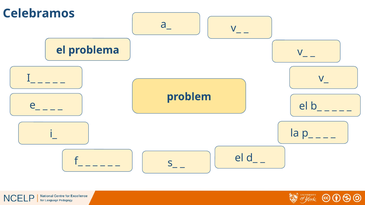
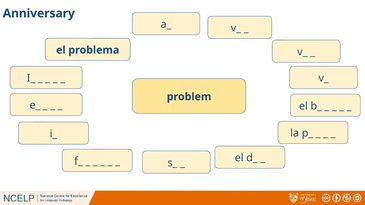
Celebramos: Celebramos -> Anniversary
